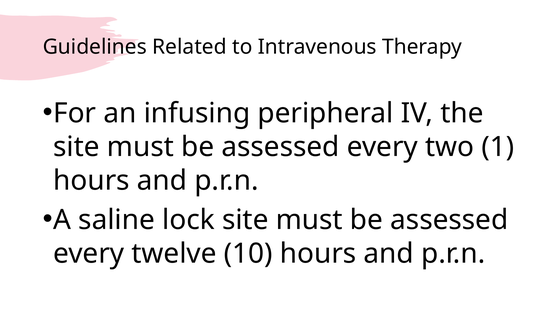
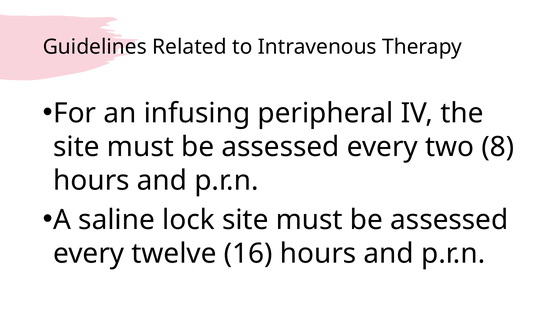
1: 1 -> 8
10: 10 -> 16
